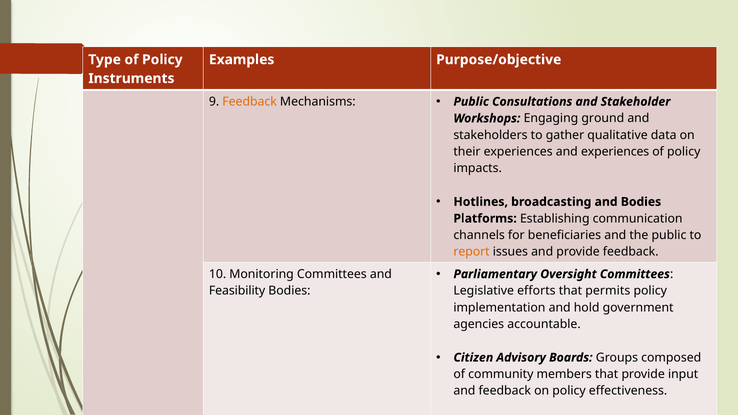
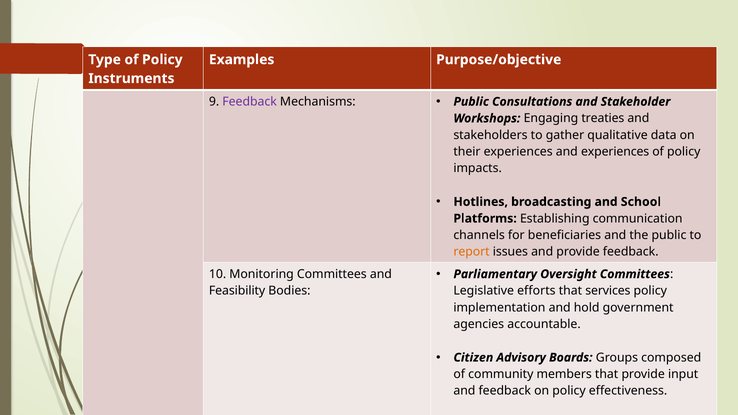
Feedback at (250, 102) colour: orange -> purple
ground: ground -> treaties
and Bodies: Bodies -> School
permits: permits -> services
